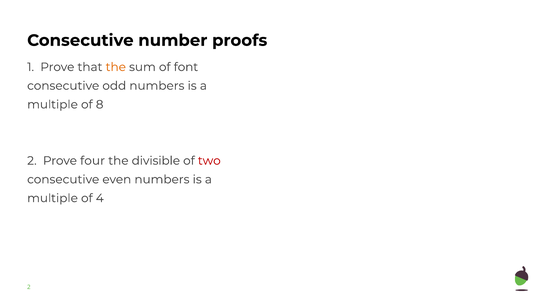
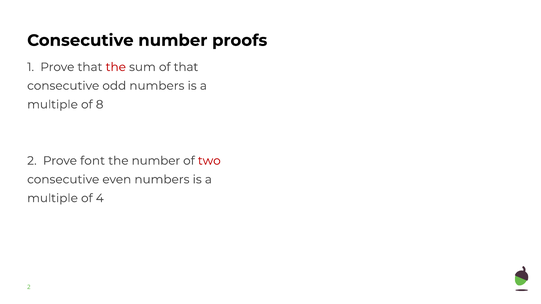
the at (116, 67) colour: orange -> red
of font: font -> that
four: four -> font
the divisible: divisible -> number
